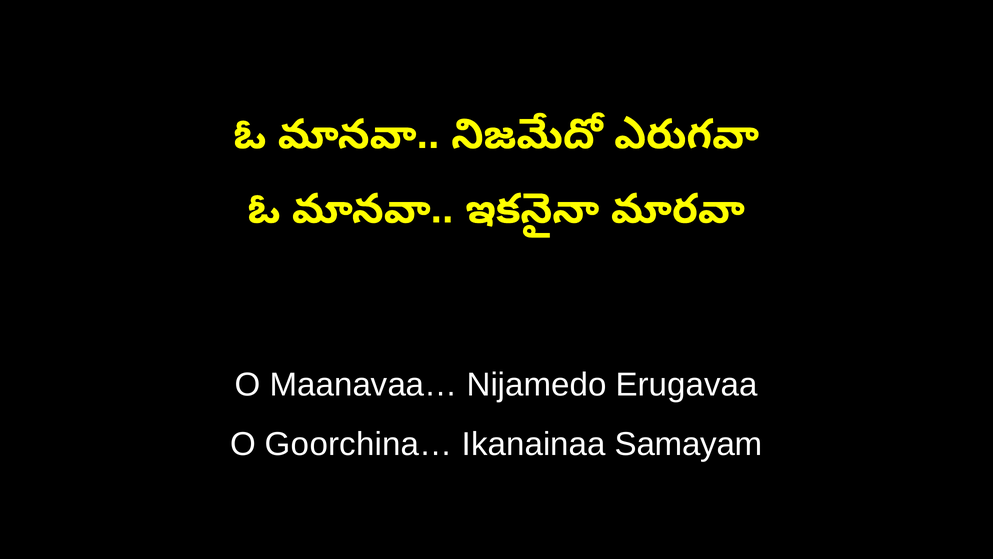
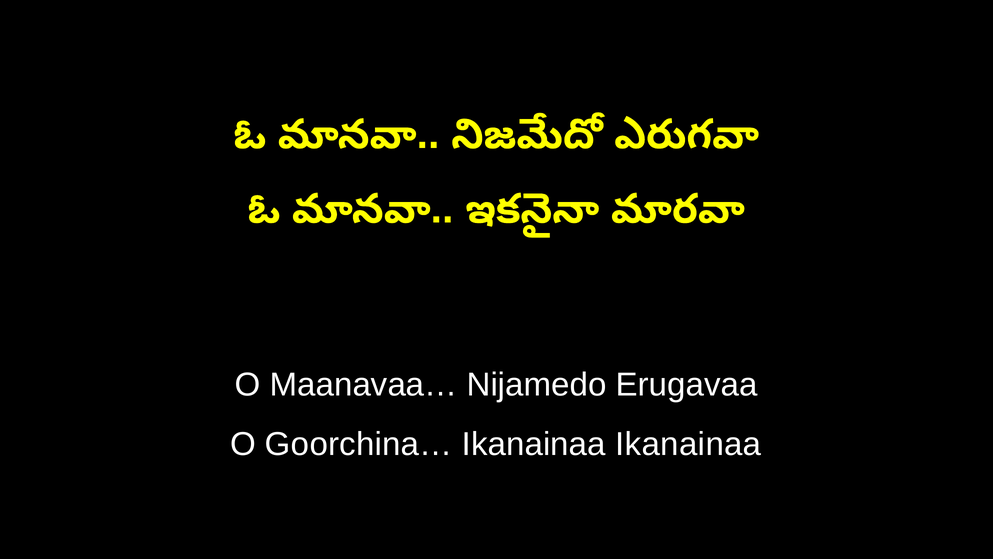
Ikanainaa Samayam: Samayam -> Ikanainaa
